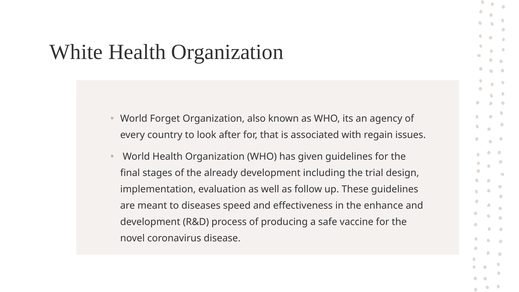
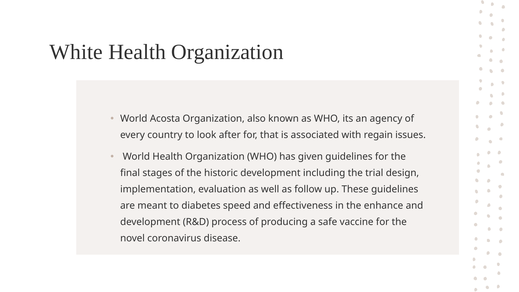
Forget: Forget -> Acosta
already: already -> historic
diseases: diseases -> diabetes
